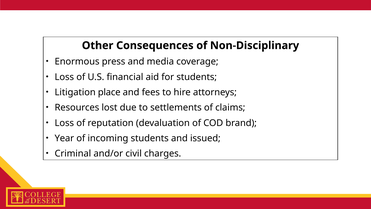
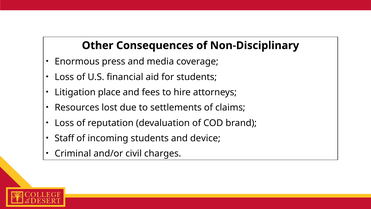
Year: Year -> Staff
issued: issued -> device
